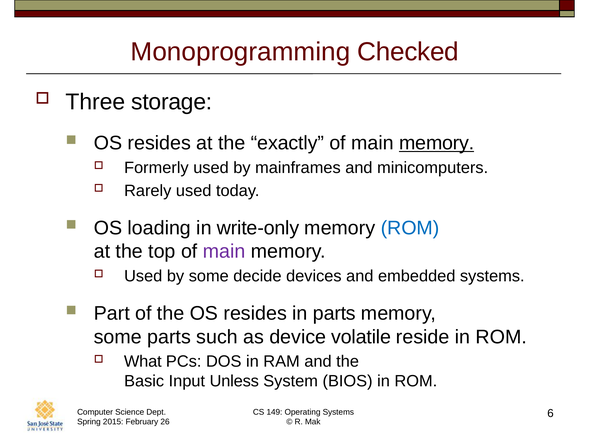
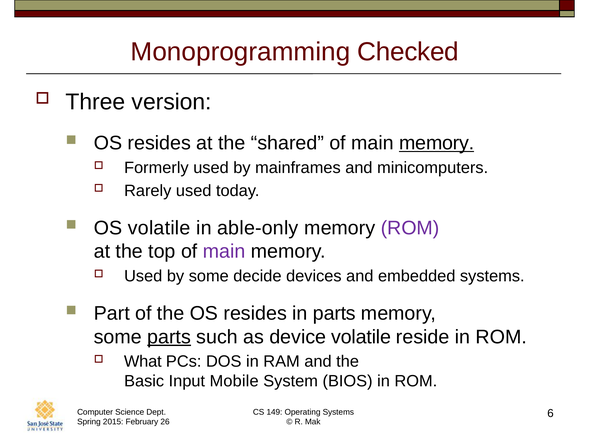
storage: storage -> version
exactly: exactly -> shared
OS loading: loading -> volatile
write-only: write-only -> able-only
ROM at (410, 228) colour: blue -> purple
parts at (169, 337) underline: none -> present
Unless: Unless -> Mobile
